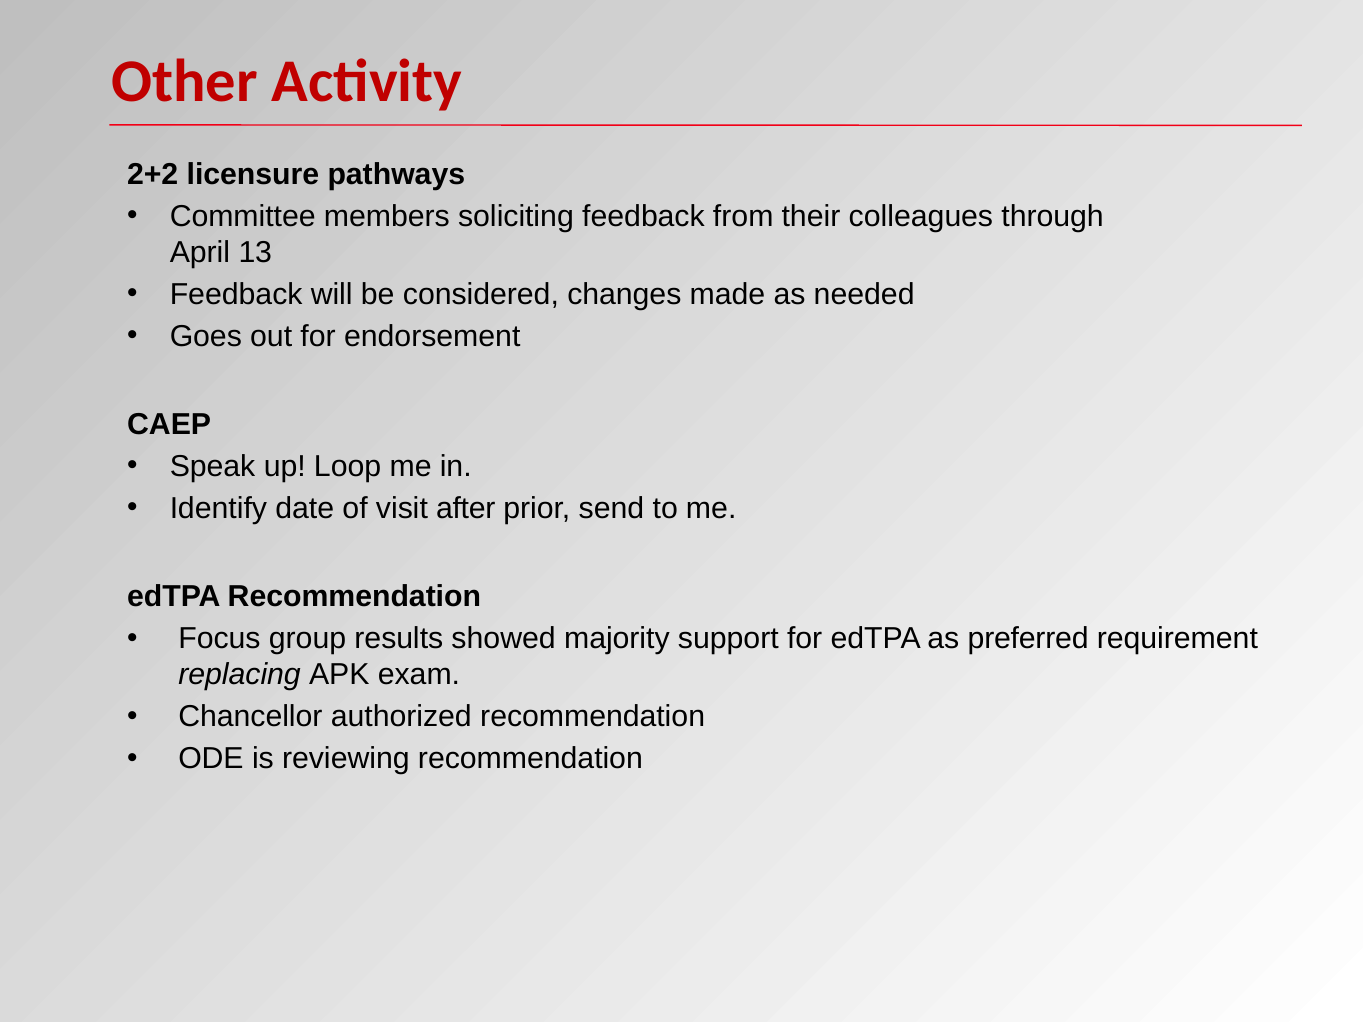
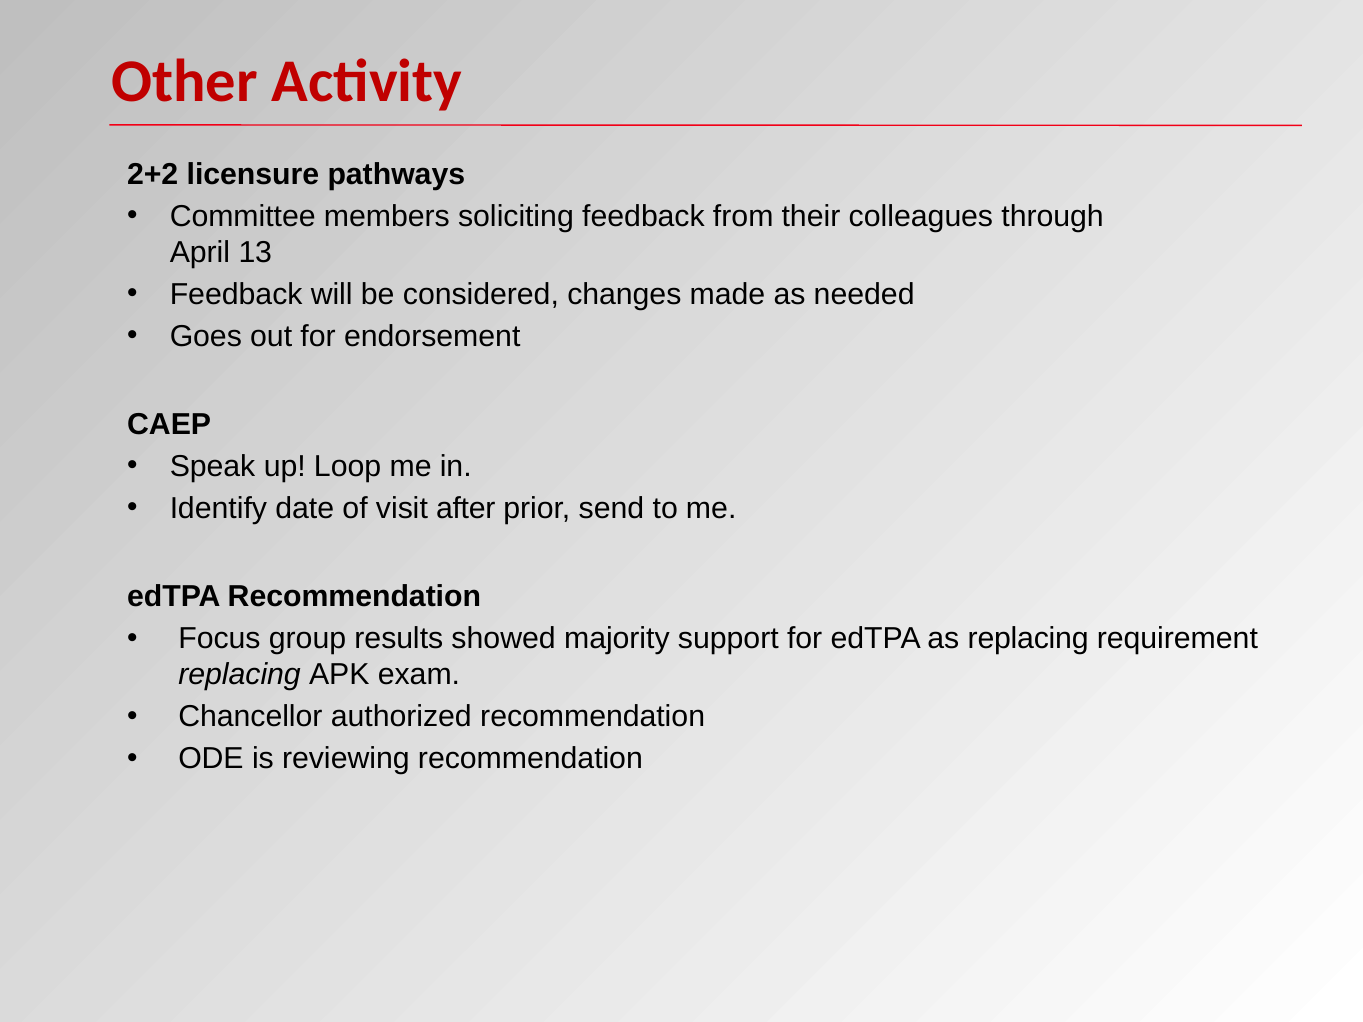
as preferred: preferred -> replacing
